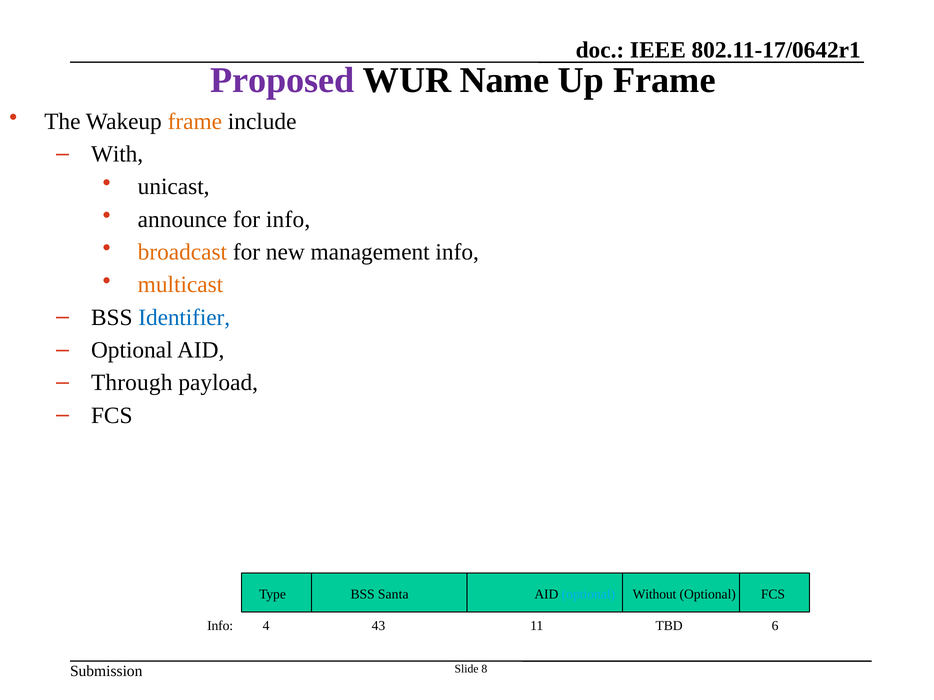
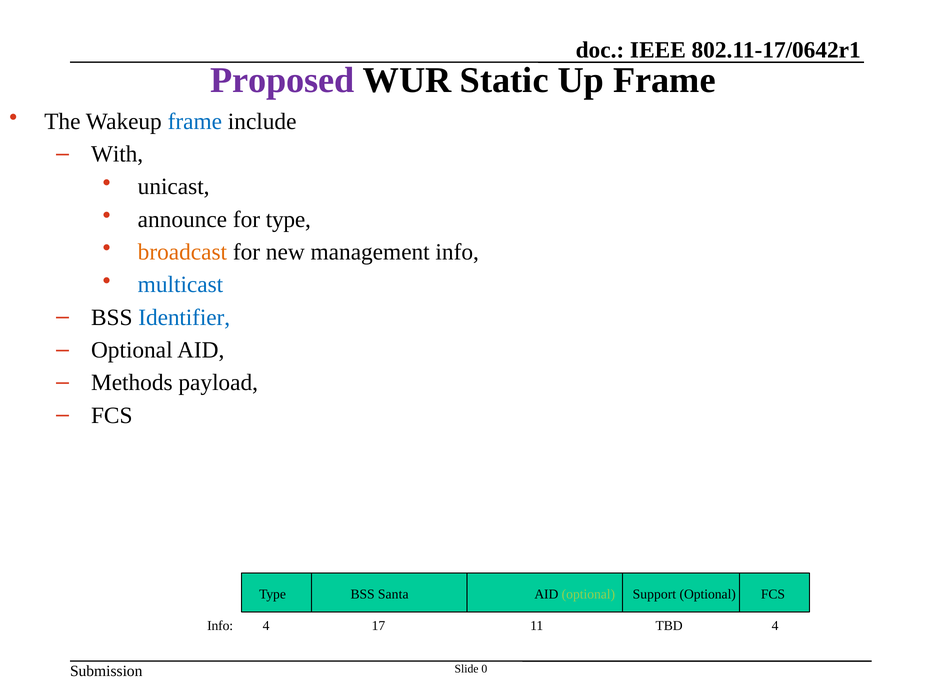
Name: Name -> Static
frame at (195, 122) colour: orange -> blue
for info: info -> type
multicast colour: orange -> blue
Through: Through -> Methods
optional at (588, 595) colour: light blue -> light green
Without: Without -> Support
43: 43 -> 17
11 6: 6 -> 4
8: 8 -> 0
